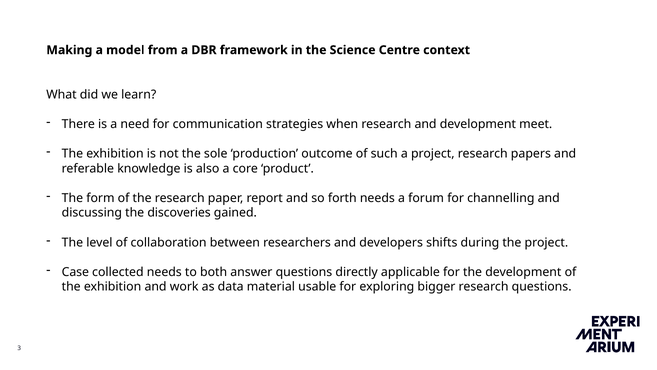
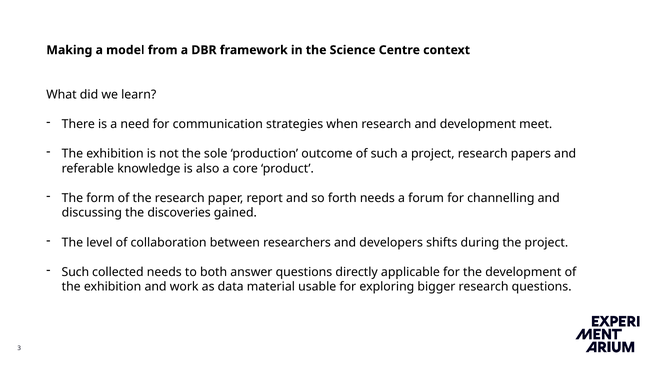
Case at (75, 272): Case -> Such
